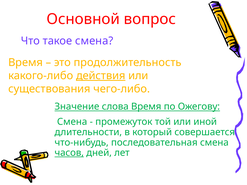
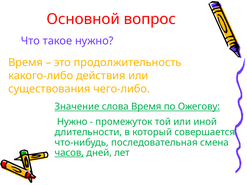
такое смена: смена -> нужно
действия underline: present -> none
Смена at (72, 122): Смена -> Нужно
